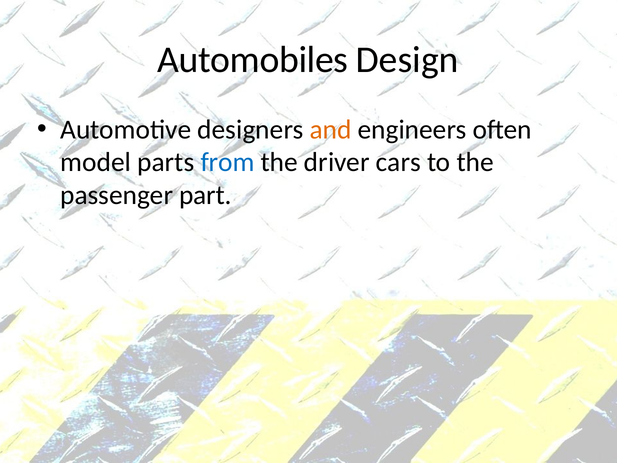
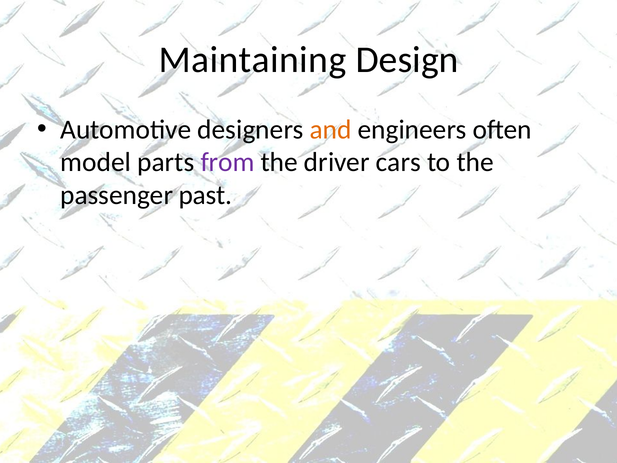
Automobiles: Automobiles -> Maintaining
from colour: blue -> purple
part: part -> past
